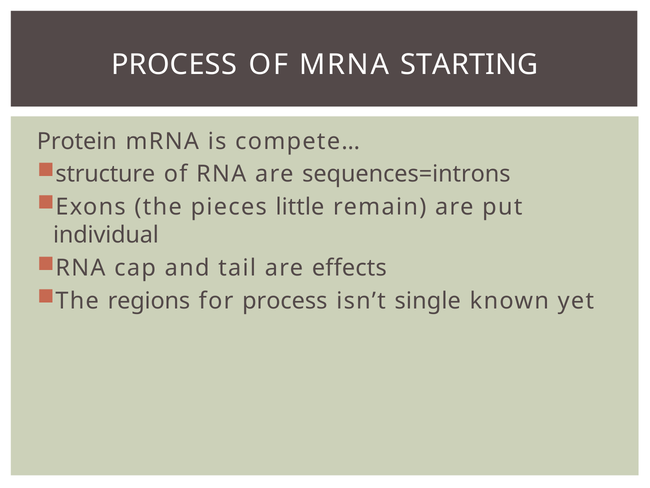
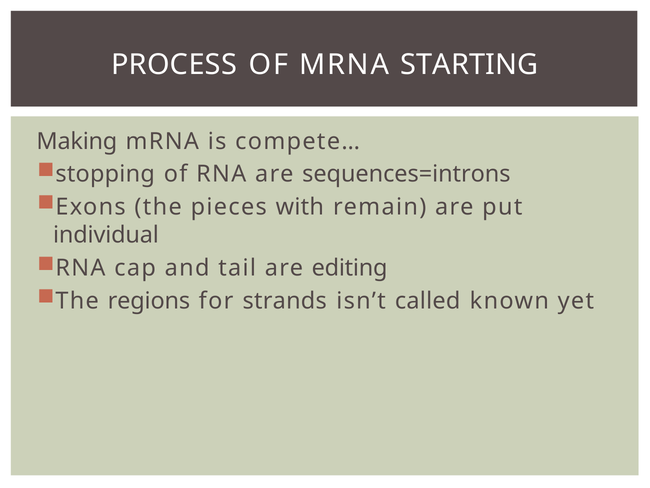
Protein: Protein -> Making
structure: structure -> stopping
little: little -> with
effects: effects -> editing
for process: process -> strands
single: single -> called
